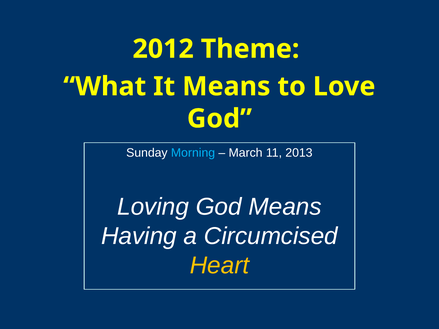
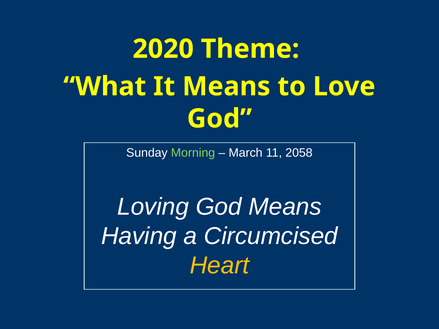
2012: 2012 -> 2020
Morning colour: light blue -> light green
2013: 2013 -> 2058
